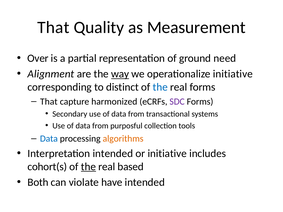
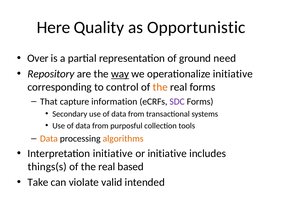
That at (53, 27): That -> Here
Measurement: Measurement -> Opportunistic
Alignment: Alignment -> Repository
distinct: distinct -> control
the at (160, 87) colour: blue -> orange
harmonized: harmonized -> information
Data at (49, 139) colour: blue -> orange
Interpretation intended: intended -> initiative
cohort(s: cohort(s -> things(s
the at (88, 167) underline: present -> none
Both: Both -> Take
have: have -> valid
